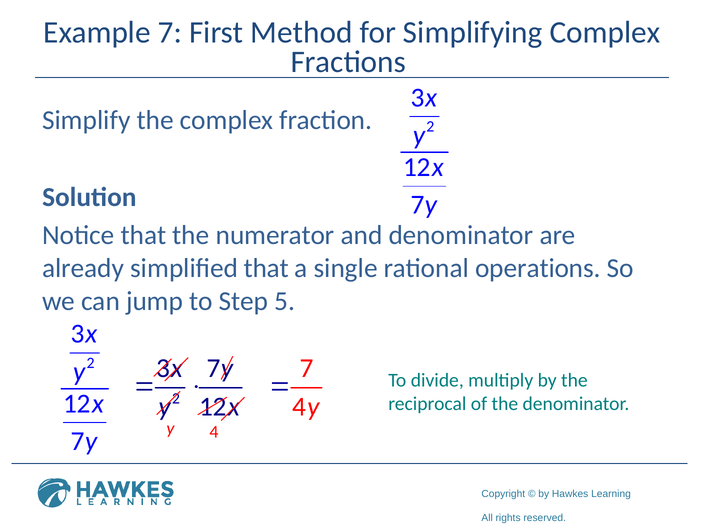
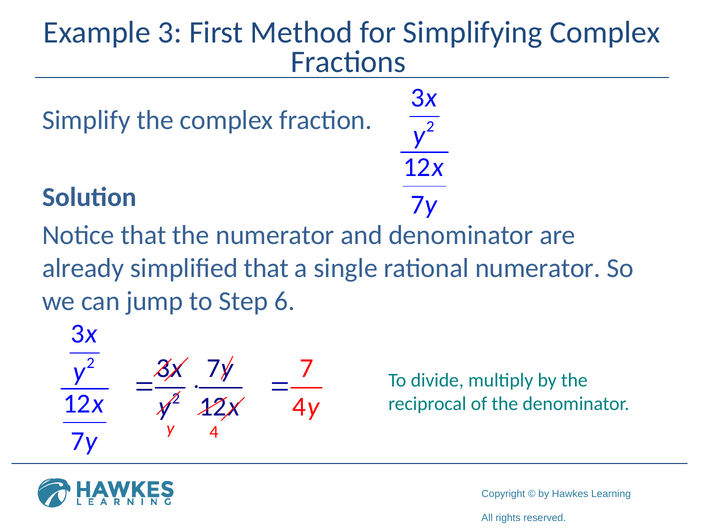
Example 7: 7 -> 3
rational operations: operations -> numerator
5: 5 -> 6
